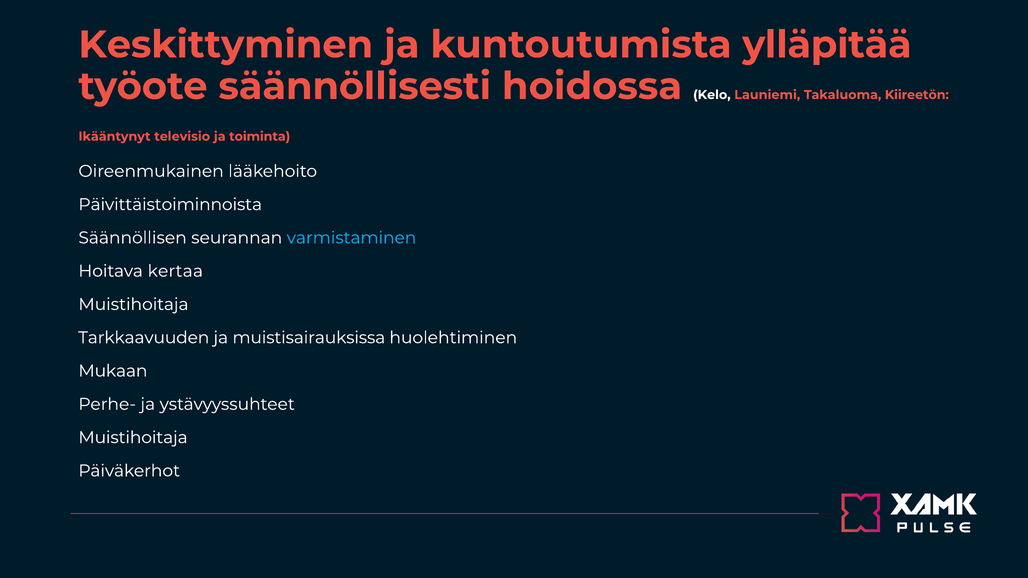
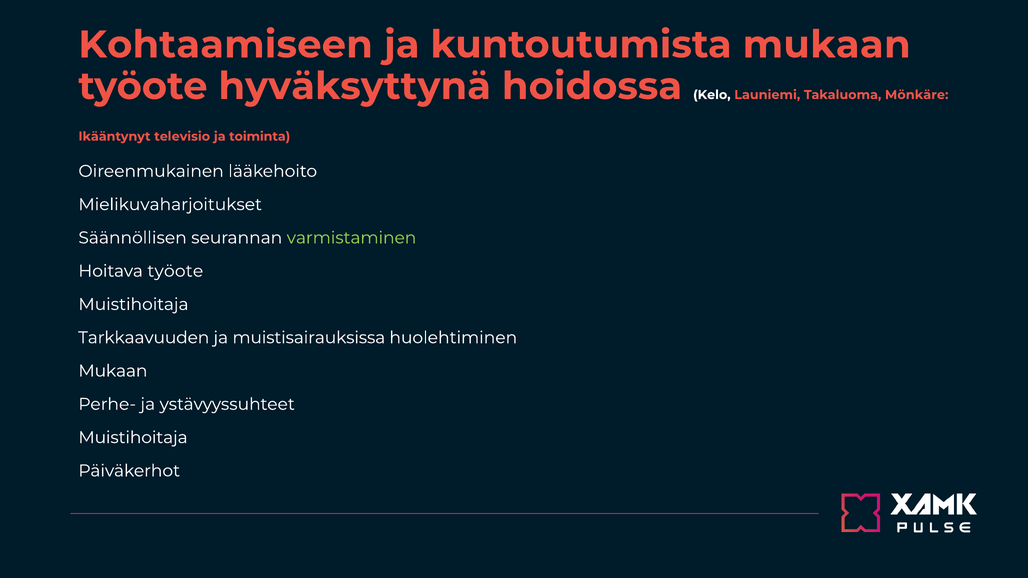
Keskittyminen: Keskittyminen -> Kohtaamiseen
kuntoutumista ylläpitää: ylläpitää -> mukaan
säännöllisesti: säännöllisesti -> hyväksyttynä
Kiireetön: Kiireetön -> Mönkäre
Päivittäistoiminnoista: Päivittäistoiminnoista -> Mielikuvaharjoitukset
varmistaminen colour: light blue -> light green
Hoitava kertaa: kertaa -> työote
